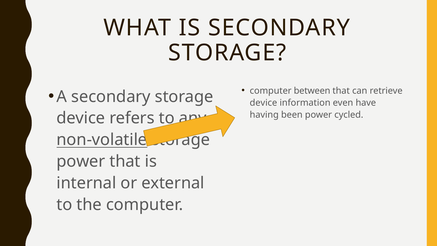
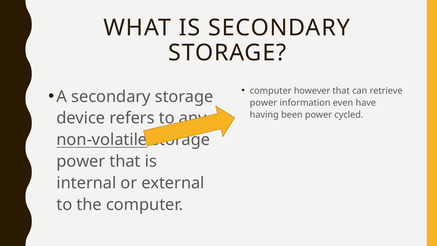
between: between -> however
device at (263, 103): device -> power
